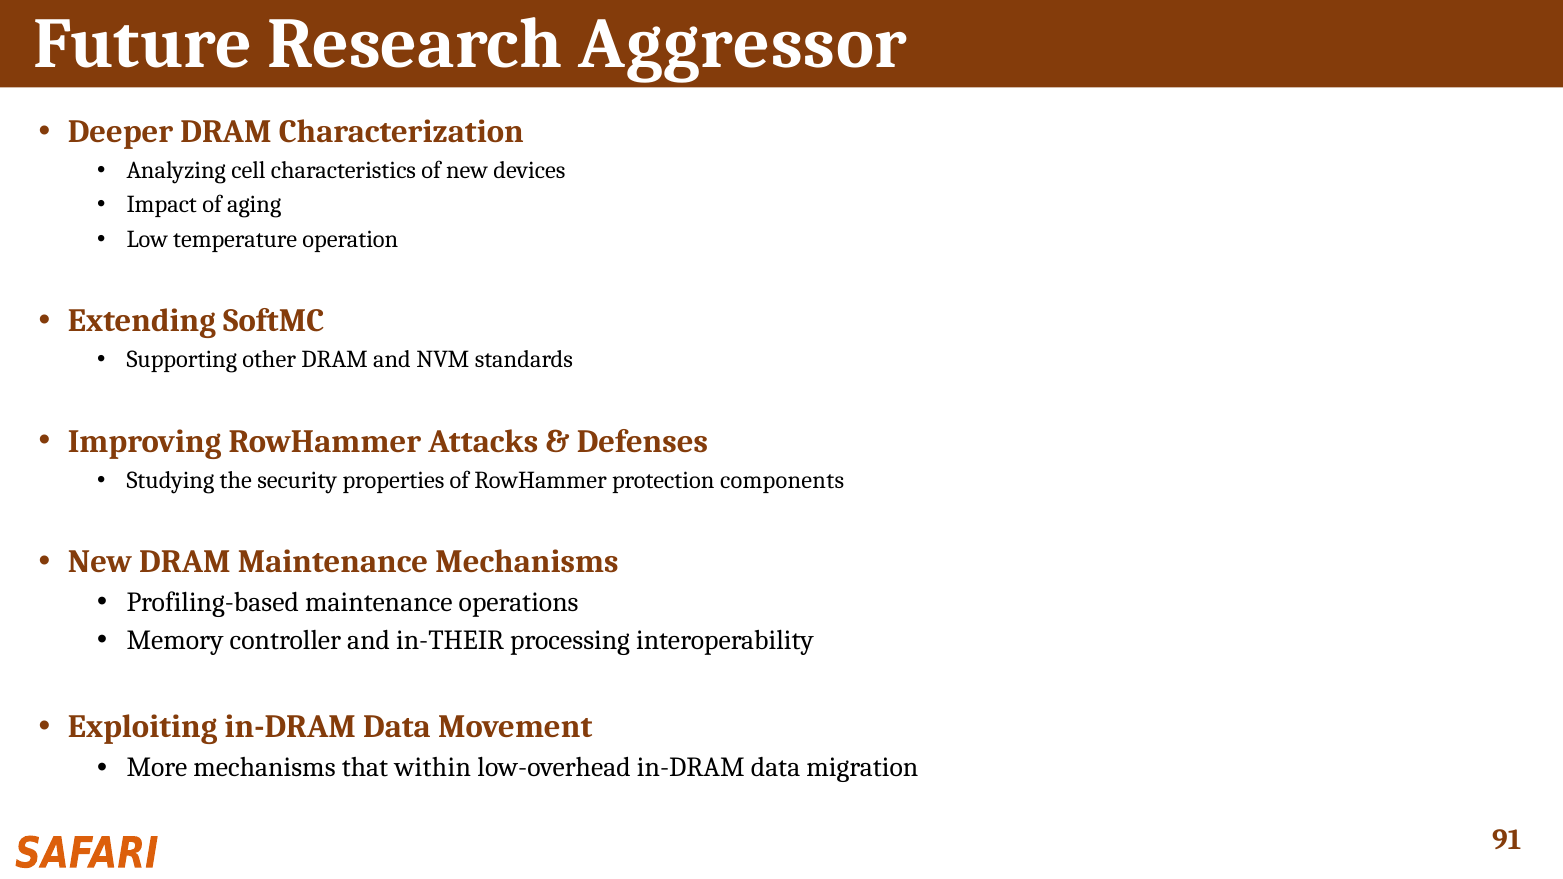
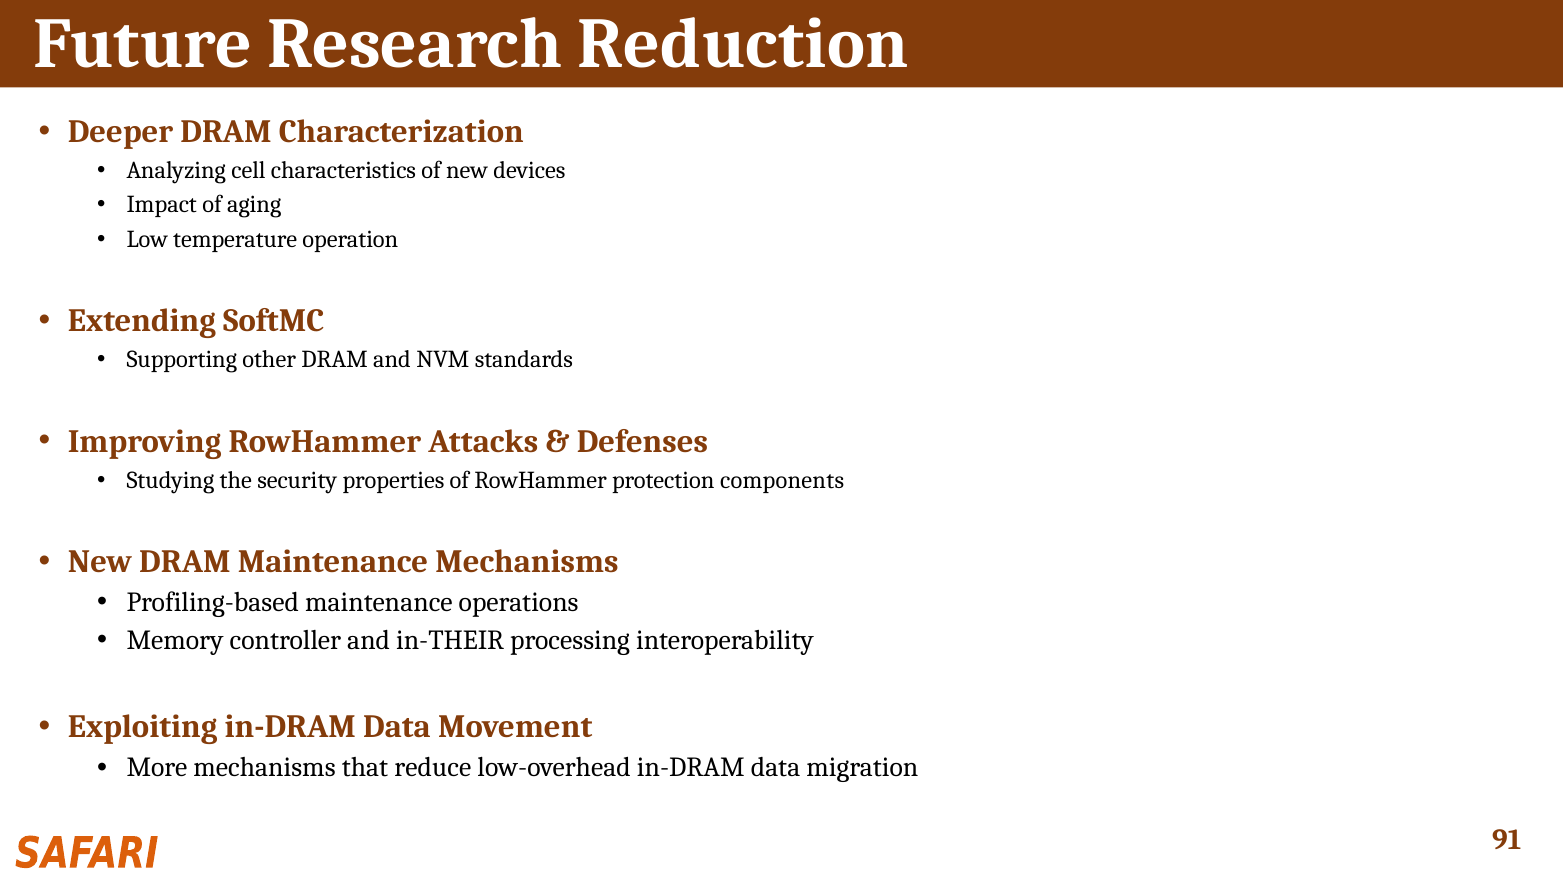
Aggressor: Aggressor -> Reduction
within: within -> reduce
